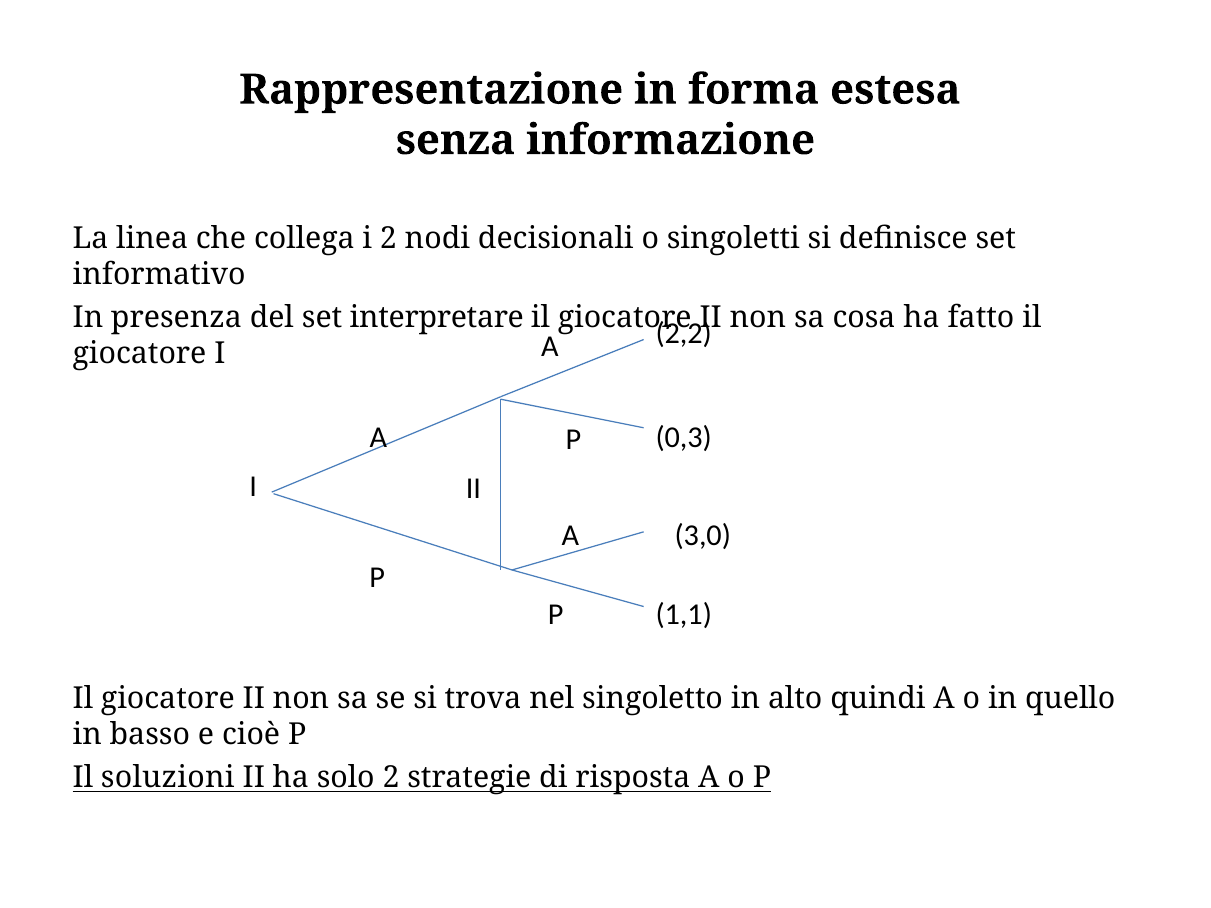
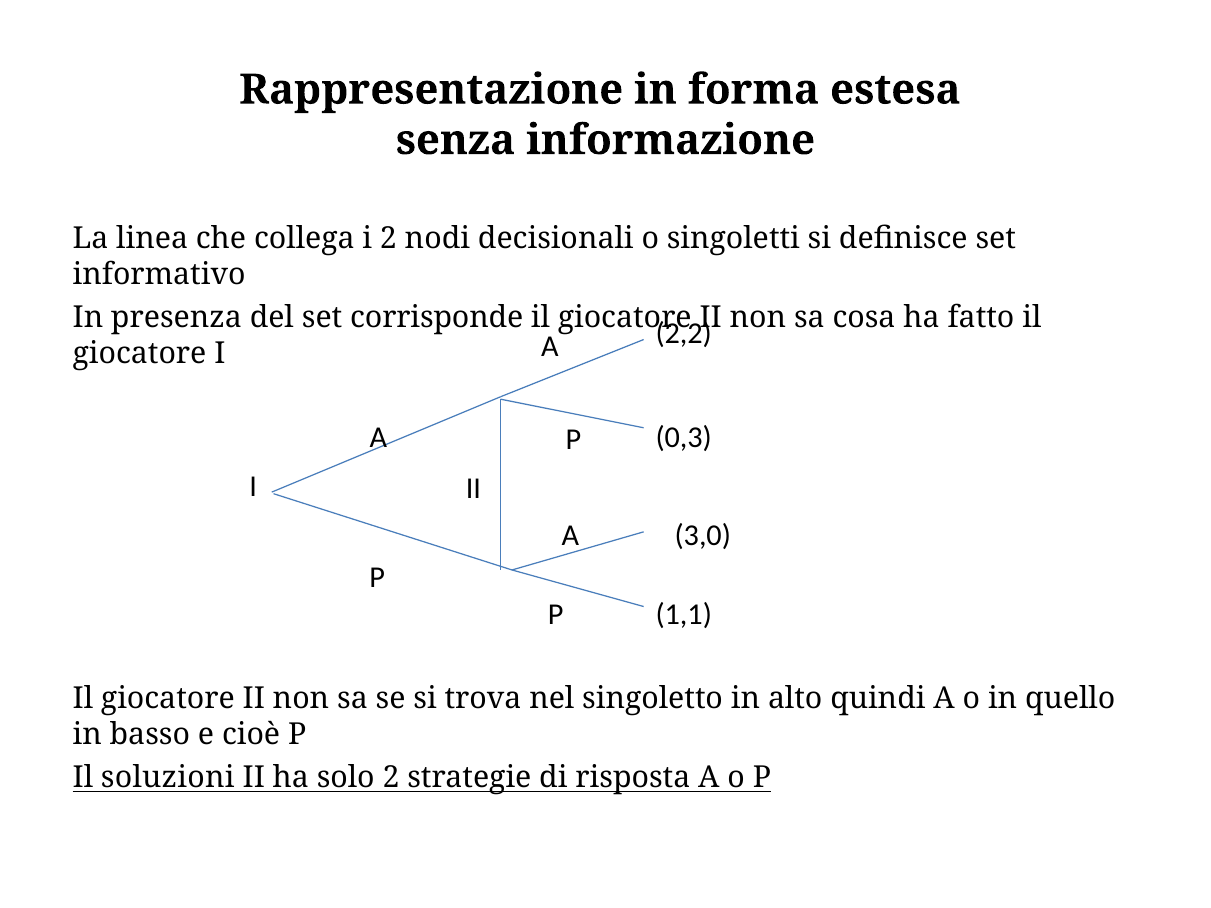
interpretare: interpretare -> corrisponde
